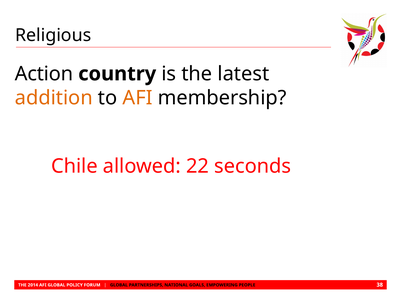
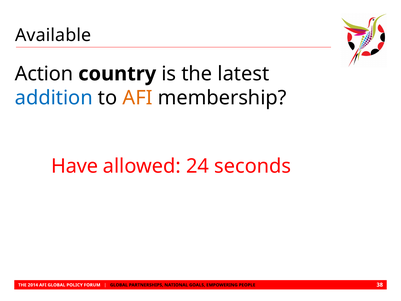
Religious: Religious -> Available
addition colour: orange -> blue
Chile: Chile -> Have
22: 22 -> 24
